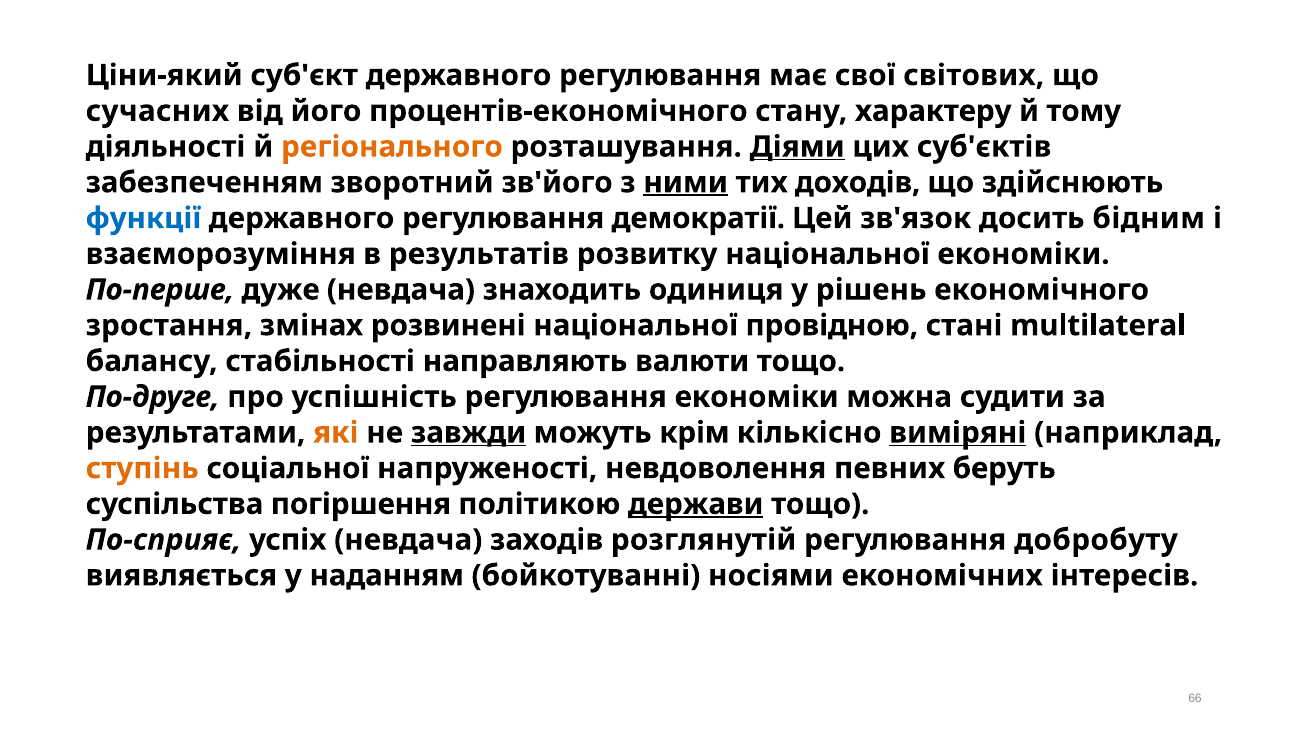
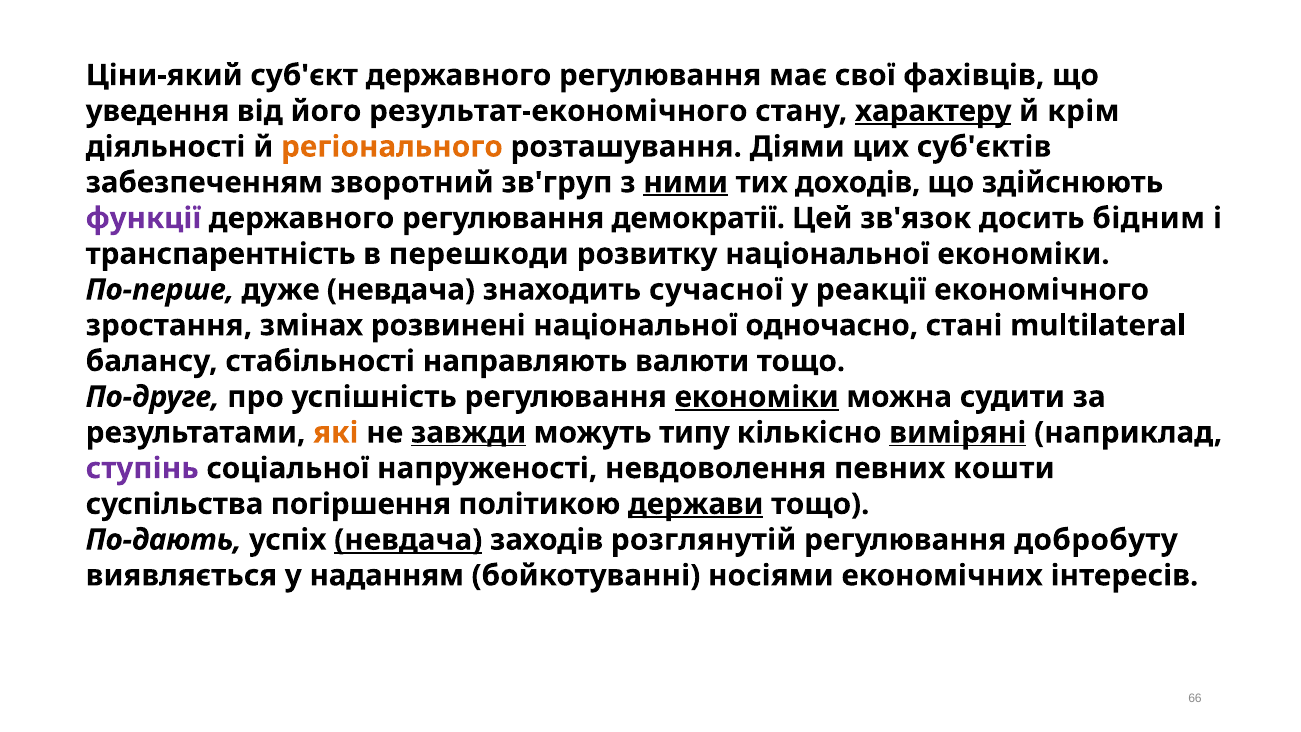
світових: світових -> фахівців
сучасних: сучасних -> уведення
процентів-економічного: процентів-економічного -> результат-економічного
характеру underline: none -> present
тому: тому -> крім
Діями underline: present -> none
зв'його: зв'його -> зв'груп
функції colour: blue -> purple
взаєморозуміння: взаєморозуміння -> транспарентність
результатів: результатів -> перешкоди
одиниця: одиниця -> сучасної
рішень: рішень -> реакції
провідною: провідною -> одночасно
економіки at (757, 397) underline: none -> present
крім: крім -> типу
ступінь colour: orange -> purple
беруть: беруть -> кошти
По-сприяє: По-сприяє -> По-дають
невдача at (408, 540) underline: none -> present
